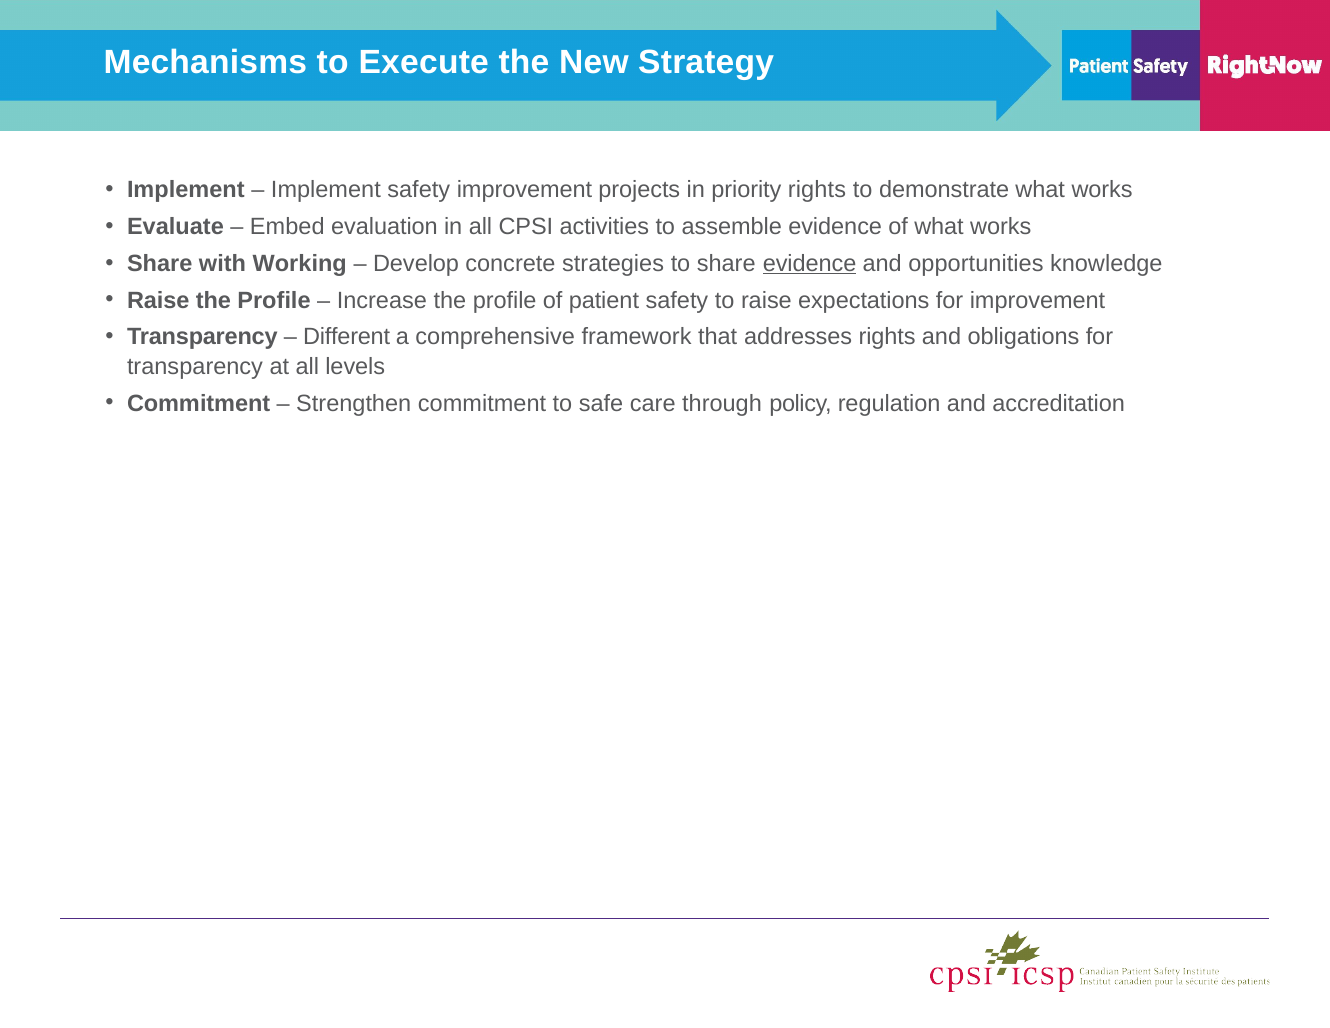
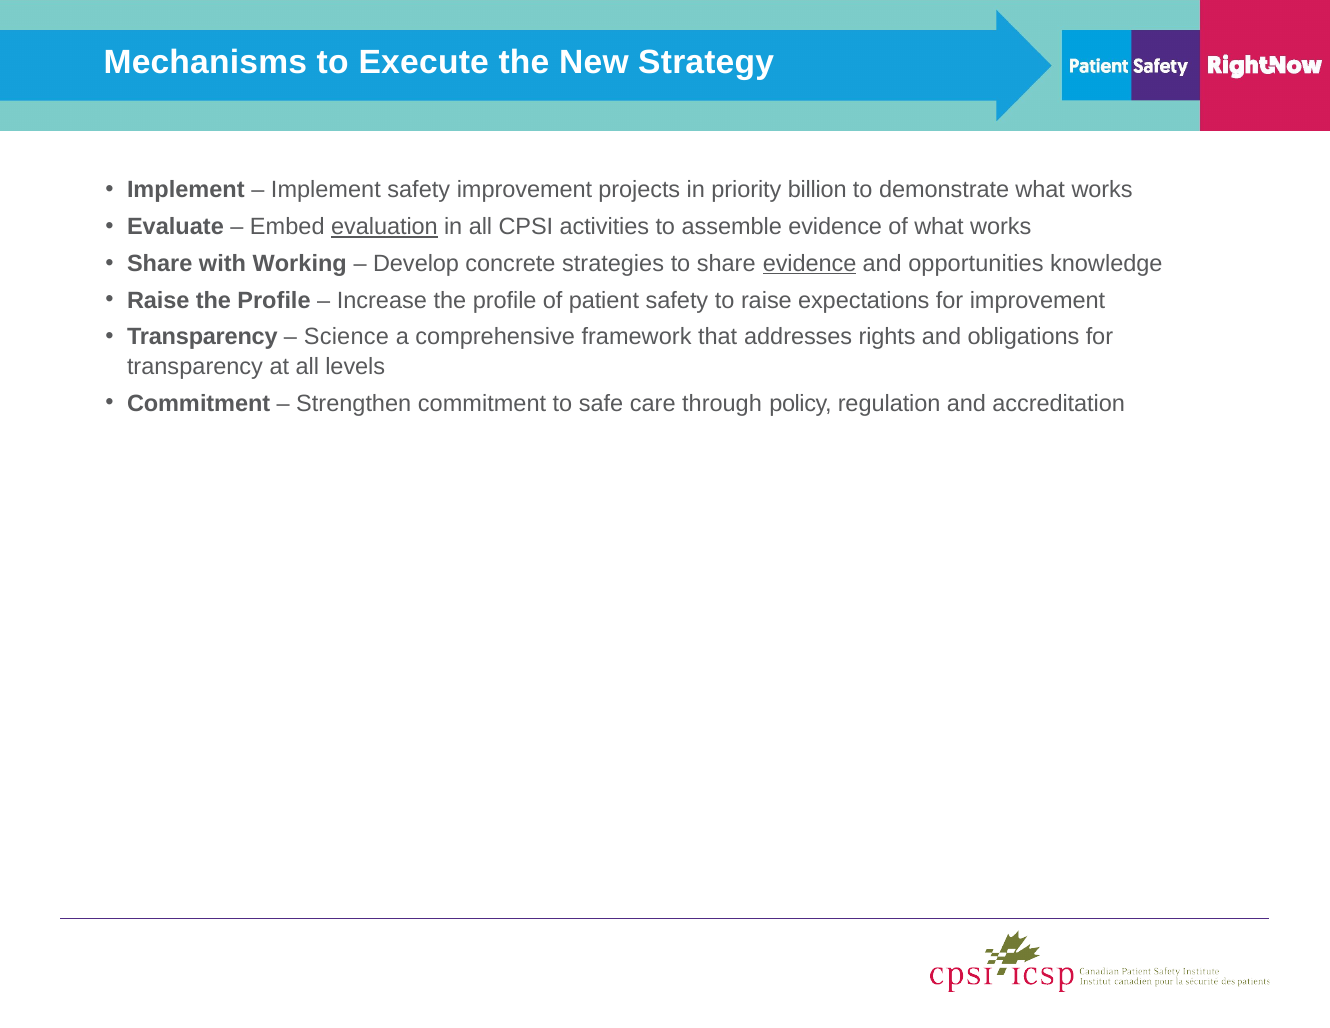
priority rights: rights -> billion
evaluation underline: none -> present
Different: Different -> Science
